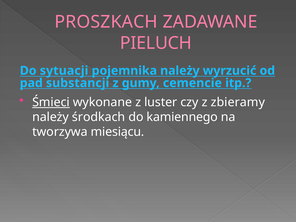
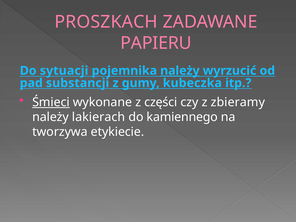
PIELUCH: PIELUCH -> PAPIERU
należy at (180, 71) underline: none -> present
cemencie: cemencie -> kubeczka
luster: luster -> części
środkach: środkach -> lakierach
miesiącu: miesiącu -> etykiecie
